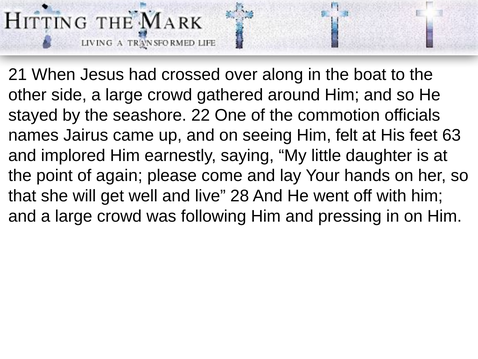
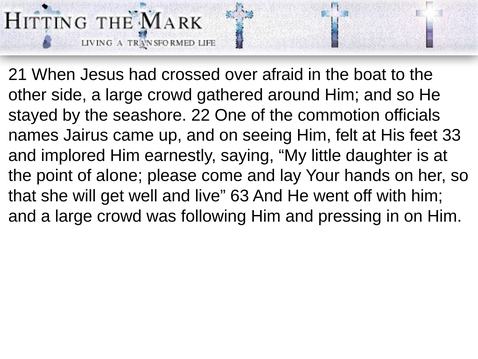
along: along -> afraid
63: 63 -> 33
again: again -> alone
28: 28 -> 63
